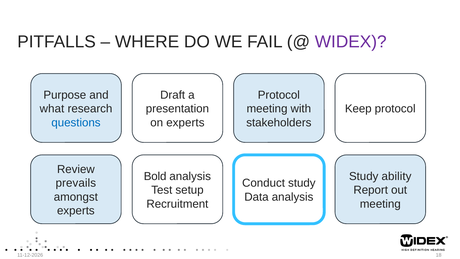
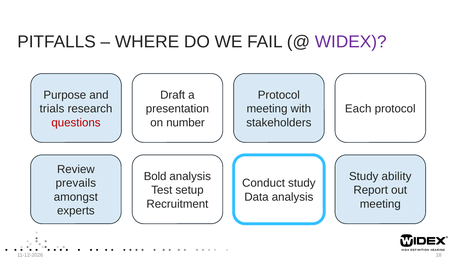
what: what -> trials
Keep: Keep -> Each
questions colour: blue -> red
on experts: experts -> number
